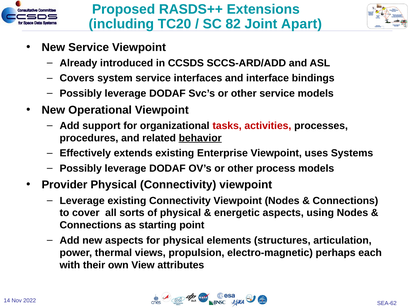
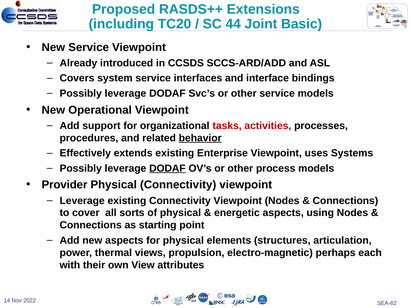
82: 82 -> 44
Apart: Apart -> Basic
DODAF at (167, 168) underline: none -> present
